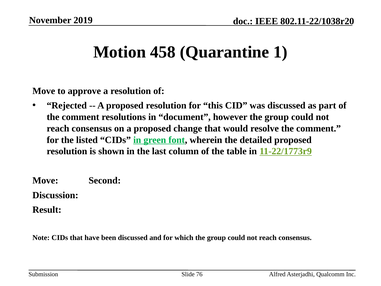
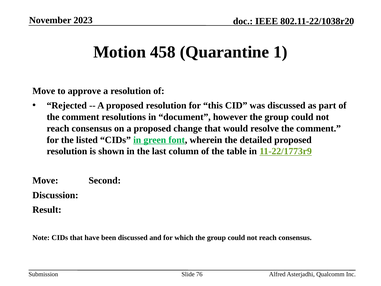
2019: 2019 -> 2023
